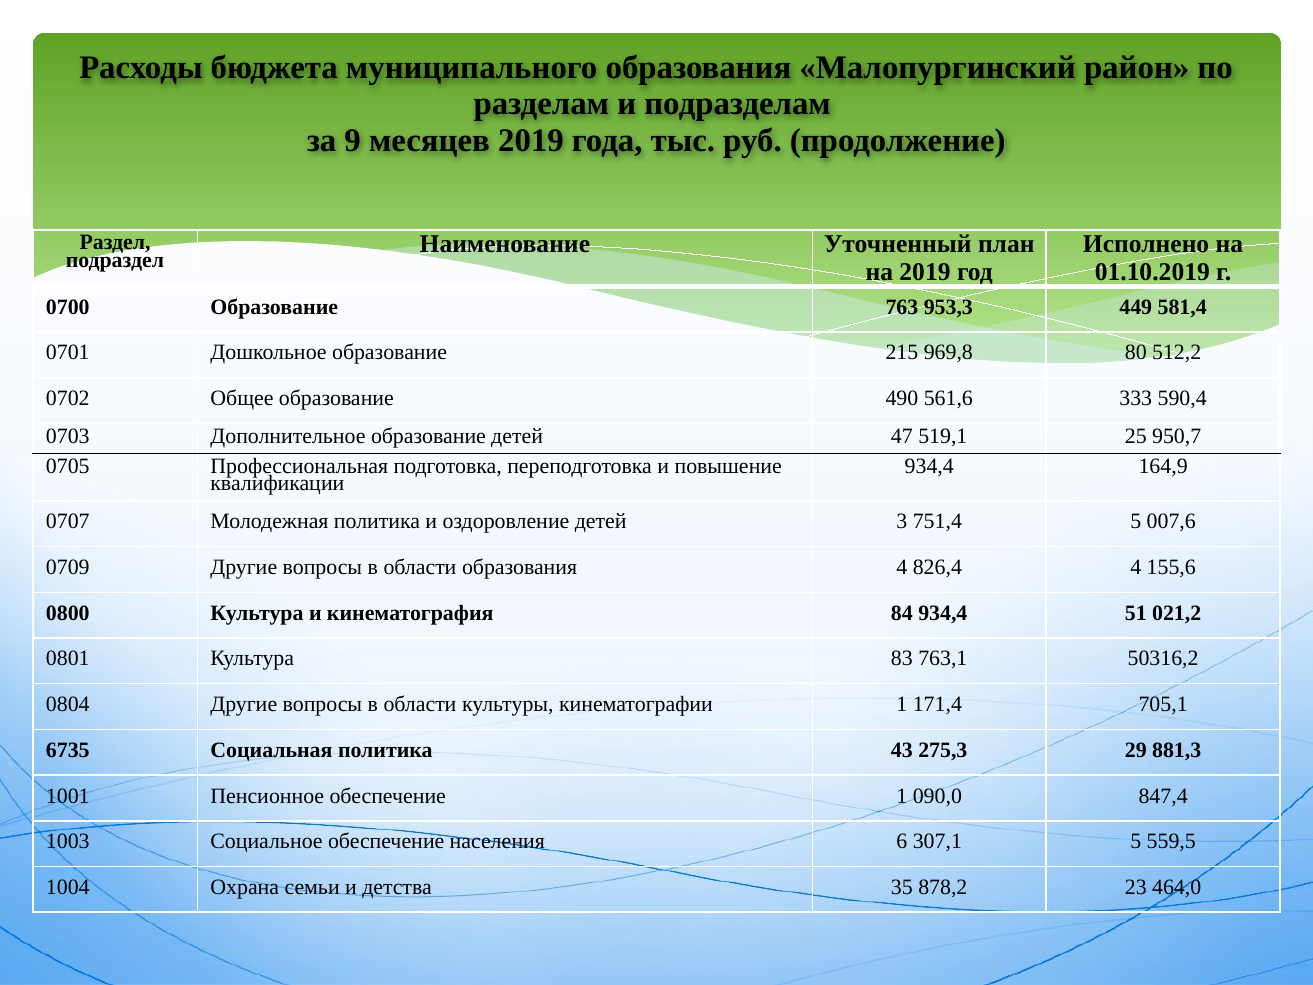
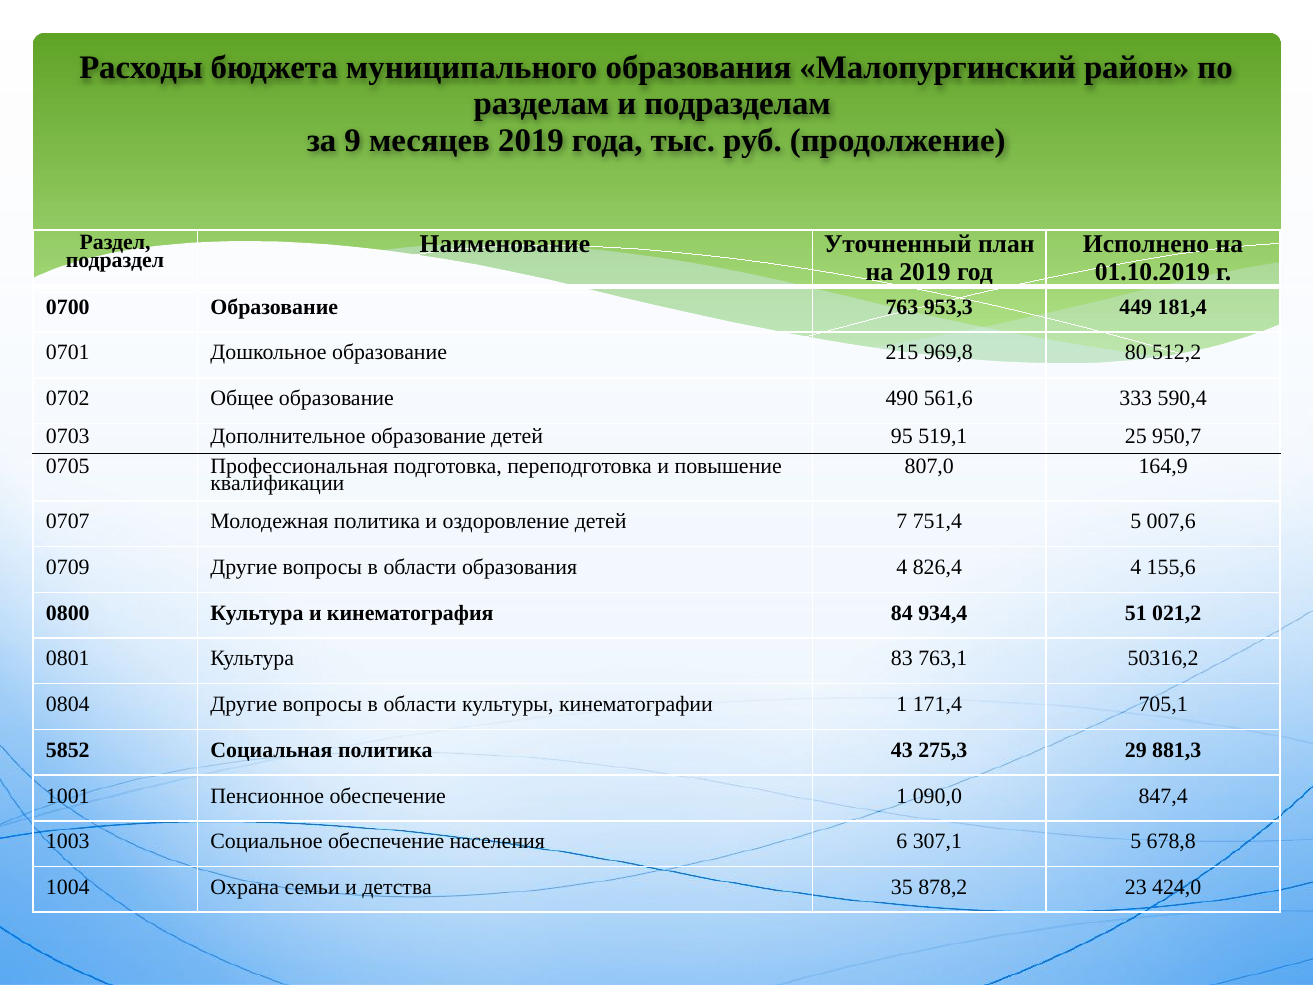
581,4: 581,4 -> 181,4
47: 47 -> 95
934,4 at (929, 466): 934,4 -> 807,0
3: 3 -> 7
6735: 6735 -> 5852
559,5: 559,5 -> 678,8
464,0: 464,0 -> 424,0
